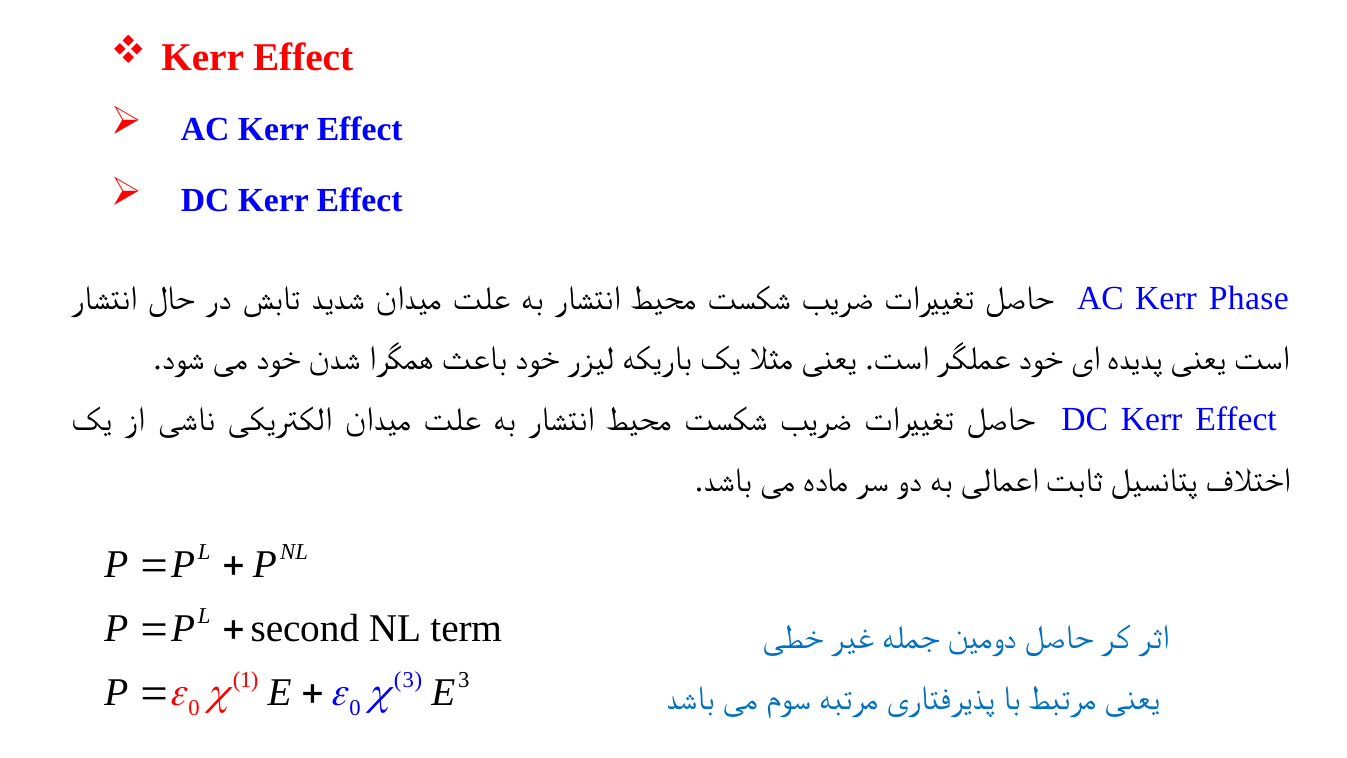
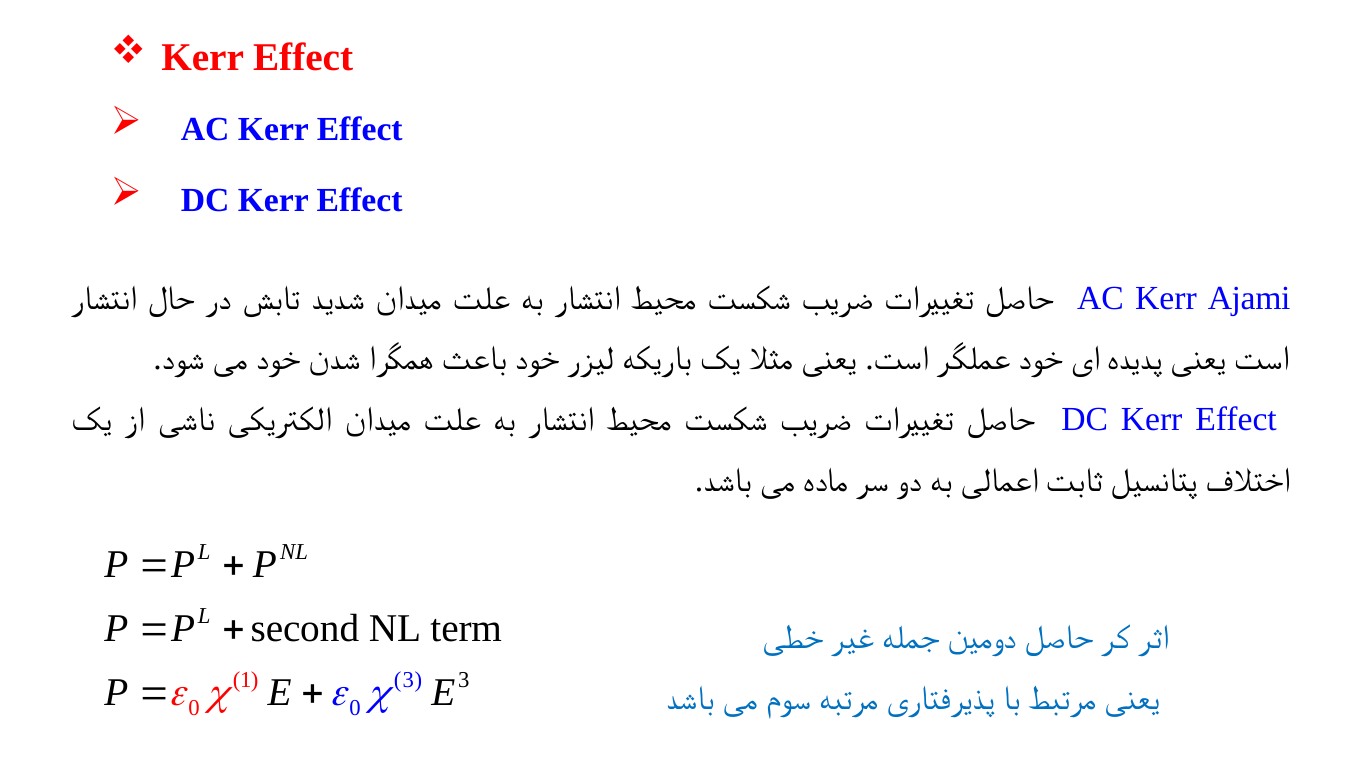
Phase: Phase -> Ajami
